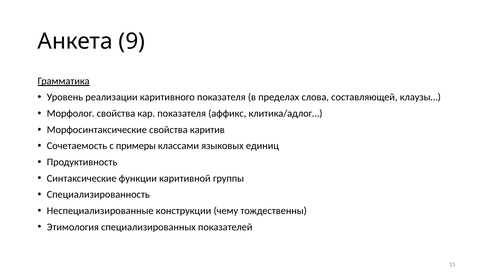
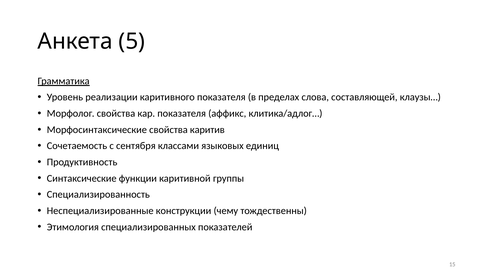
9: 9 -> 5
примеры: примеры -> сентября
